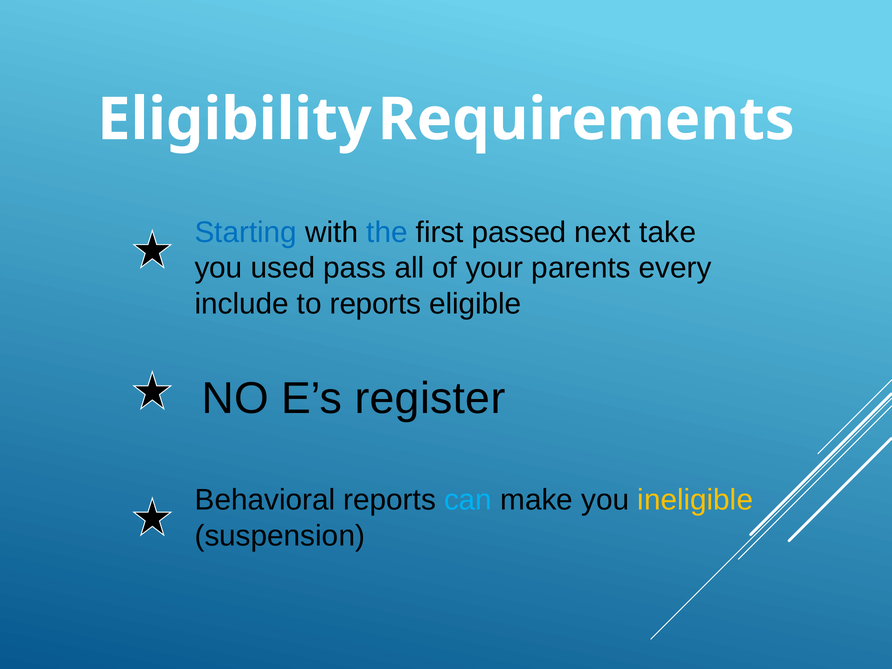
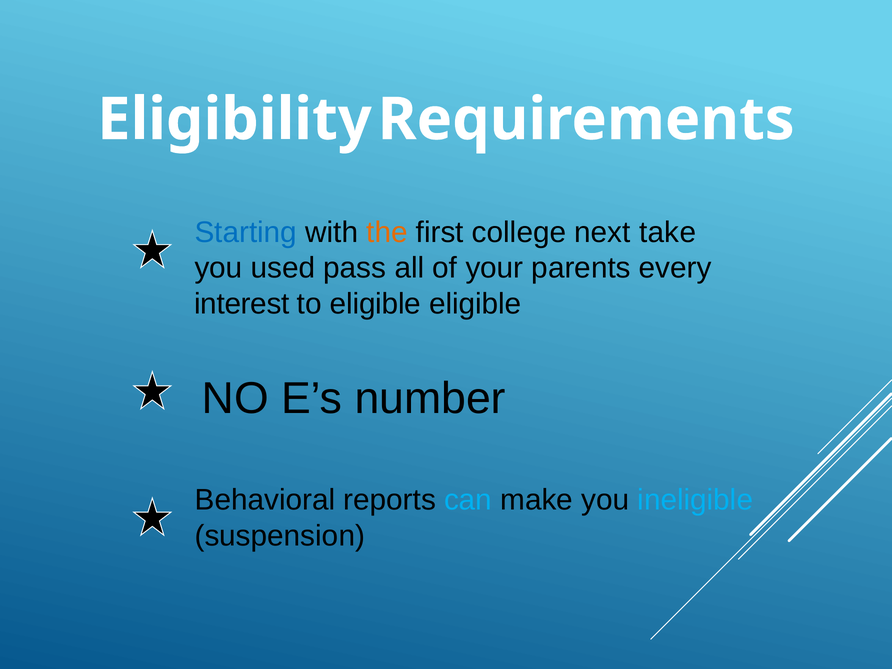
the colour: blue -> orange
passed: passed -> college
include: include -> interest
to reports: reports -> eligible
register: register -> number
ineligible colour: yellow -> light blue
